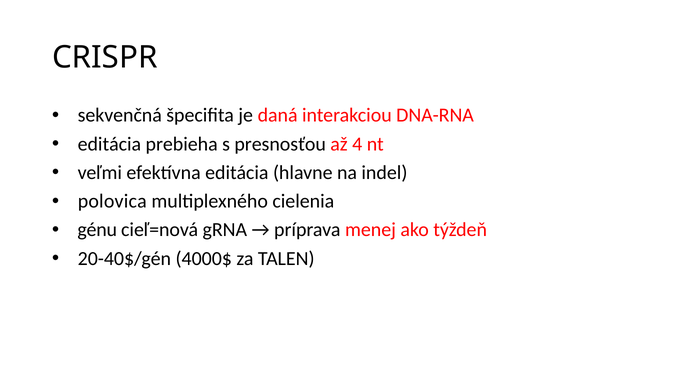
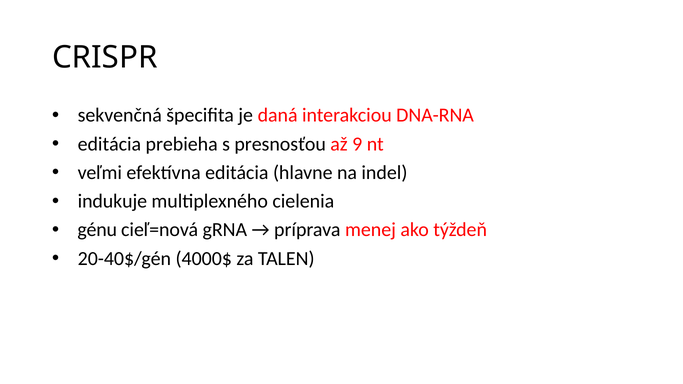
4: 4 -> 9
polovica: polovica -> indukuje
